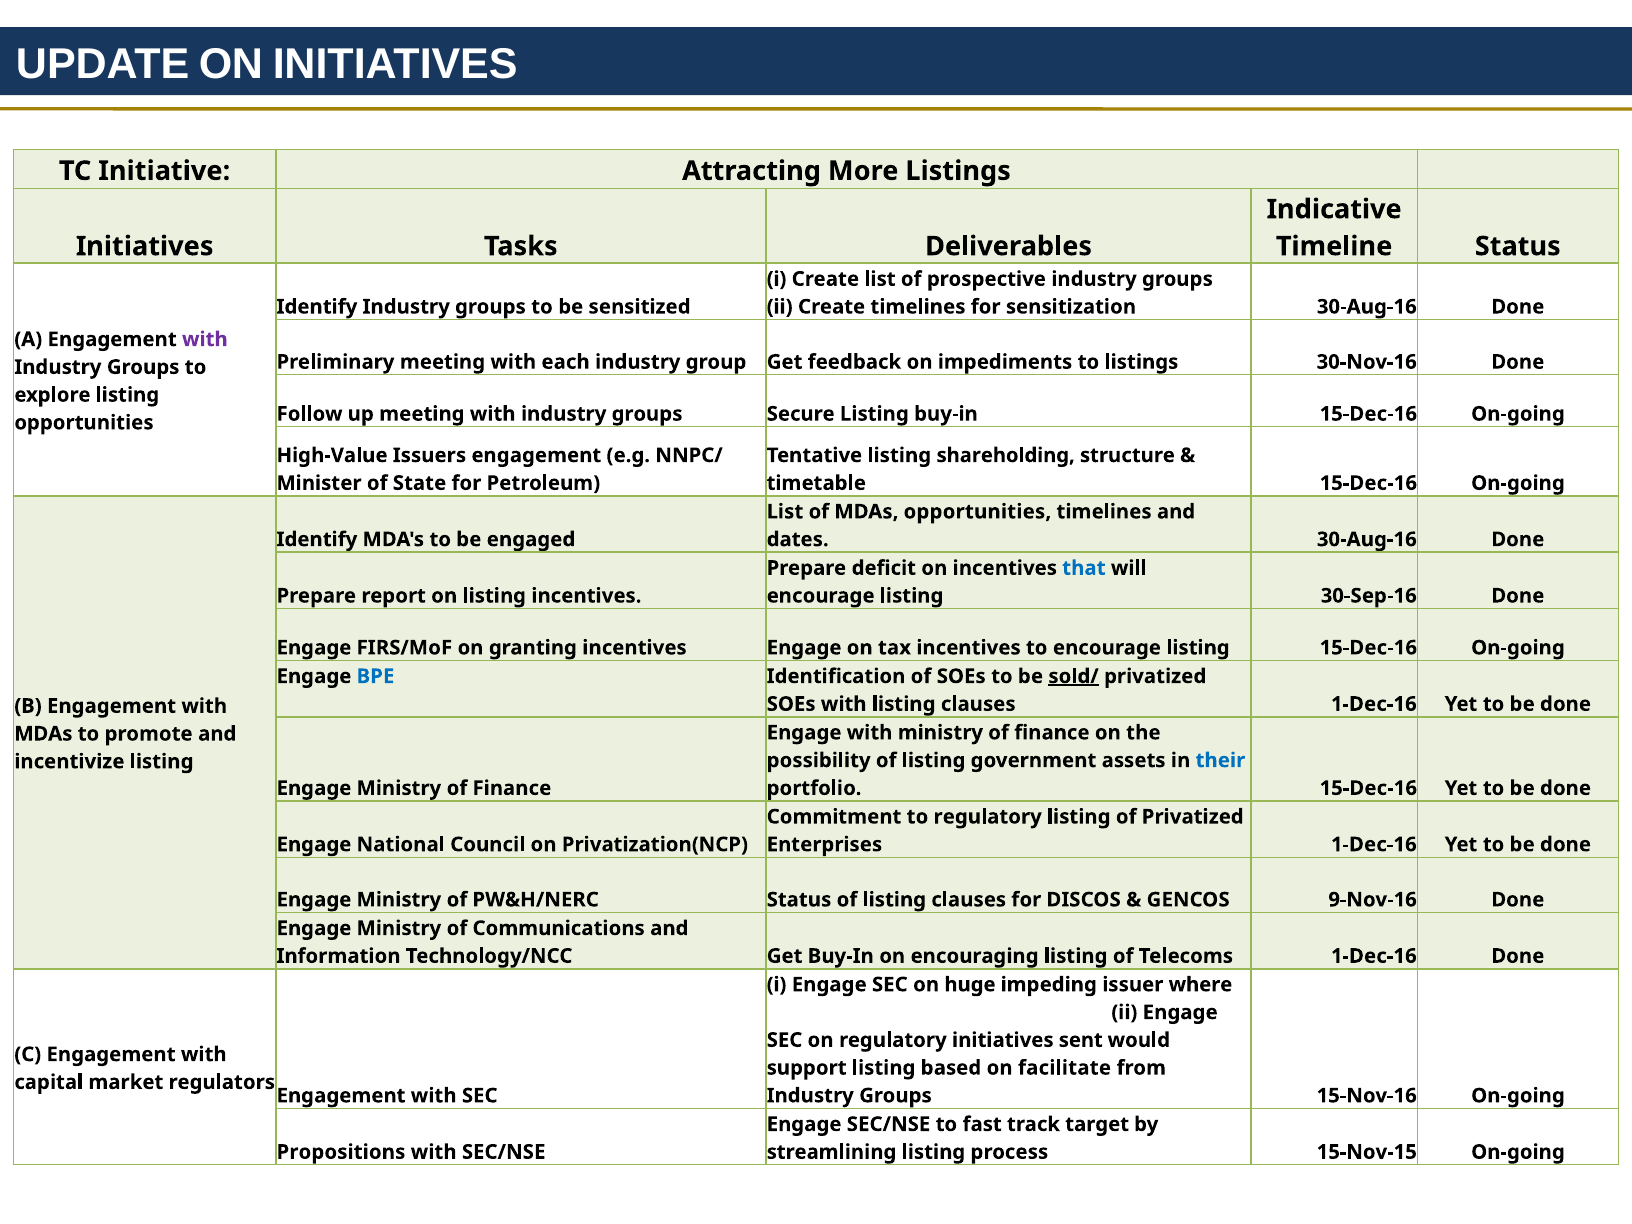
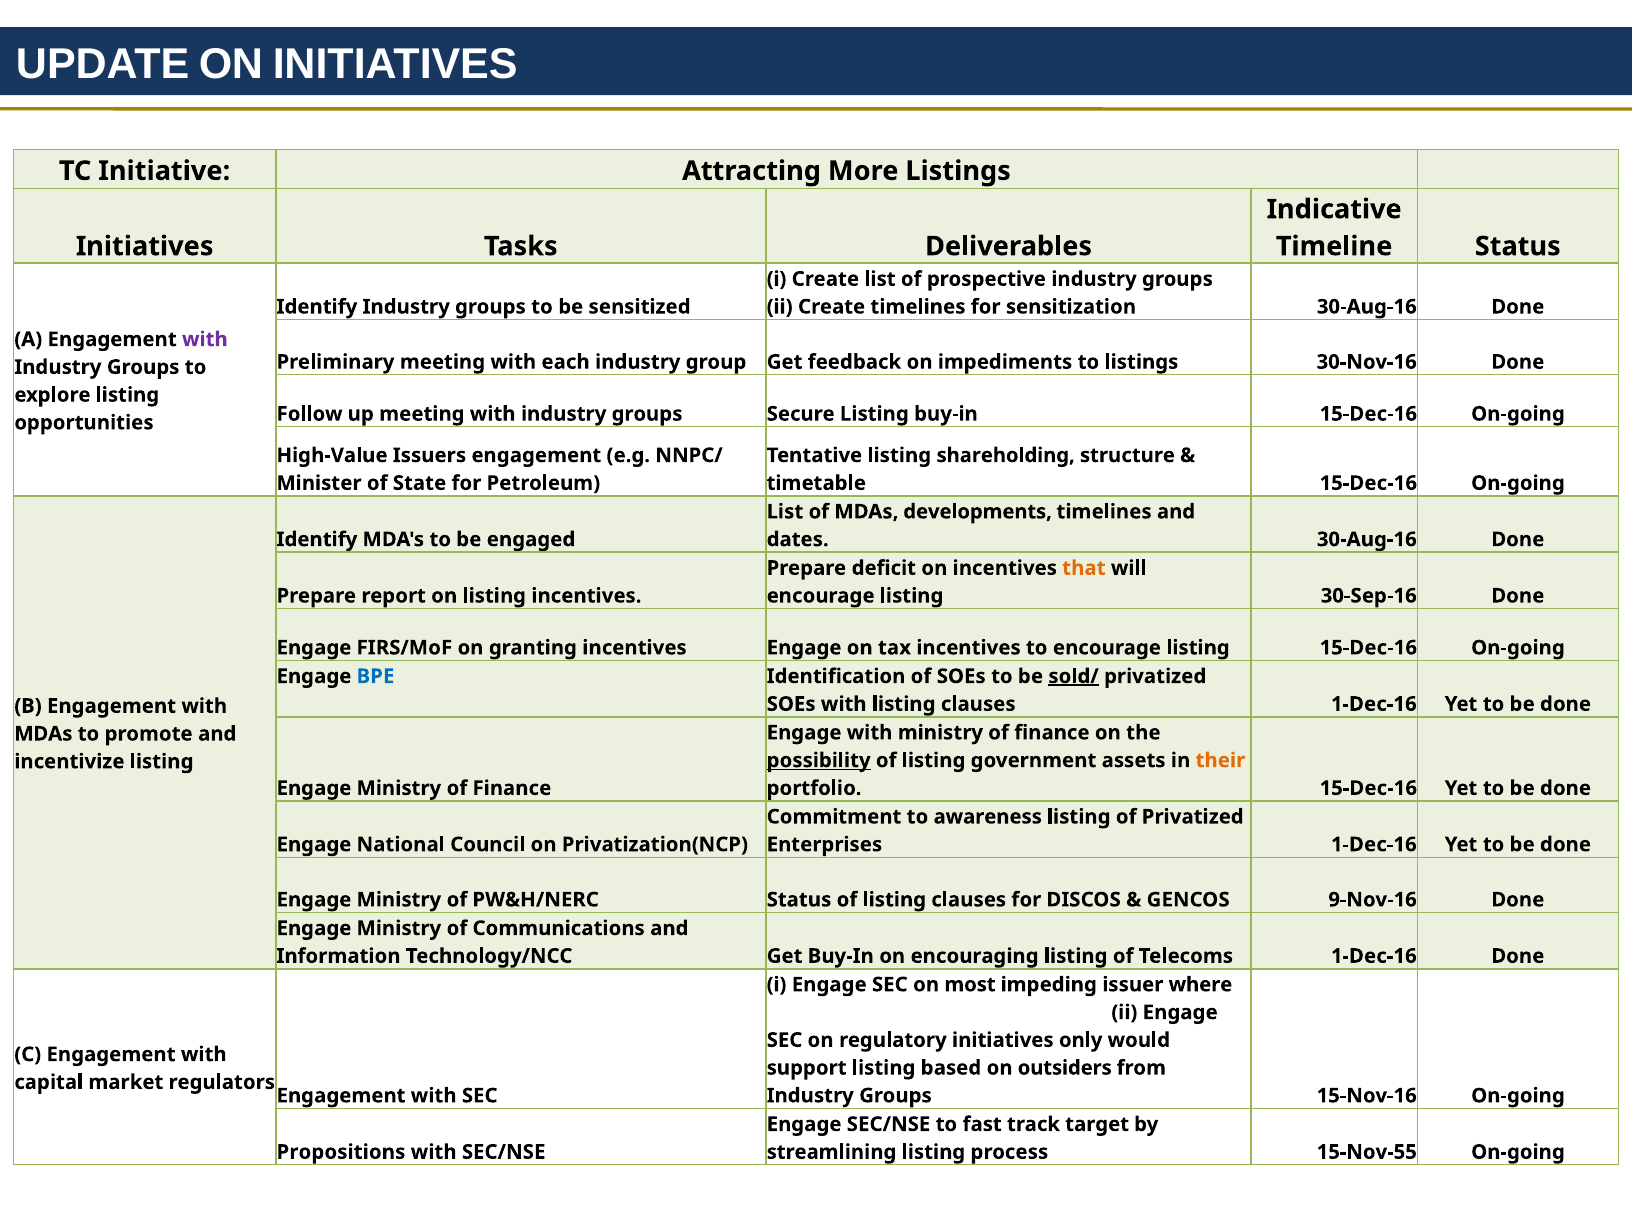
MDAs opportunities: opportunities -> developments
that colour: blue -> orange
possibility underline: none -> present
their colour: blue -> orange
to regulatory: regulatory -> awareness
huge: huge -> most
sent: sent -> only
facilitate: facilitate -> outsiders
15-Nov-15: 15-Nov-15 -> 15-Nov-55
